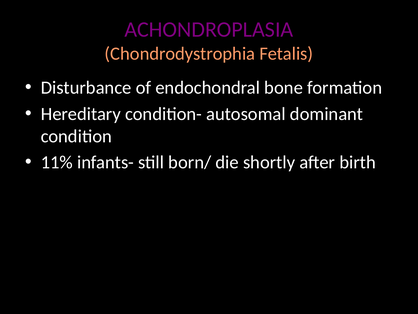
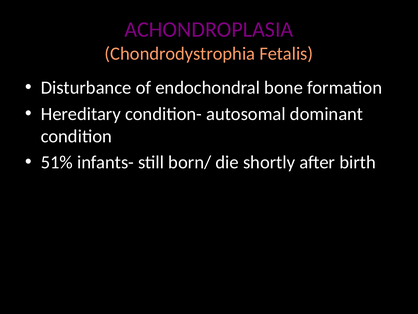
11%: 11% -> 51%
